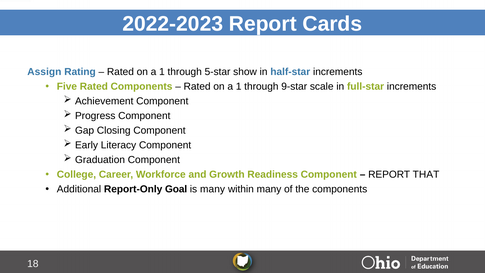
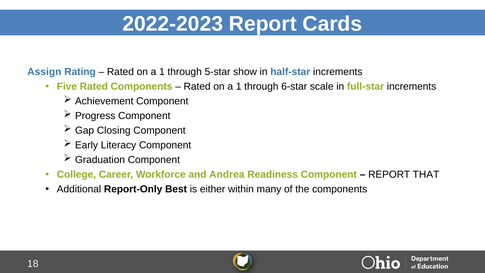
9-star: 9-star -> 6-star
Growth: Growth -> Andrea
Goal: Goal -> Best
is many: many -> either
